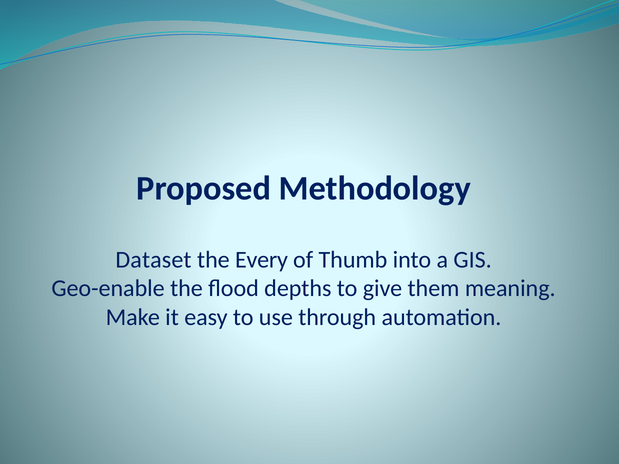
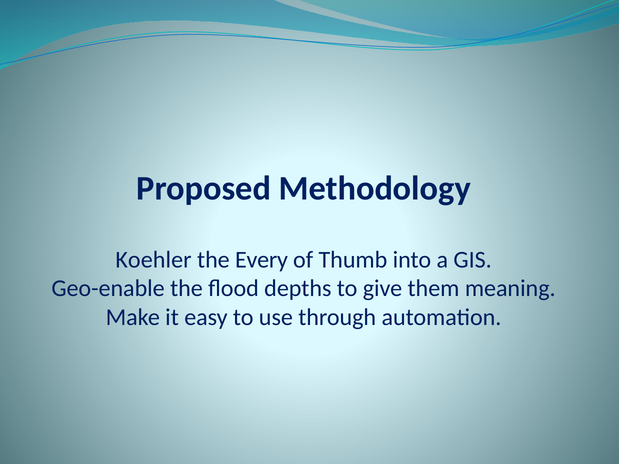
Dataset: Dataset -> Koehler
